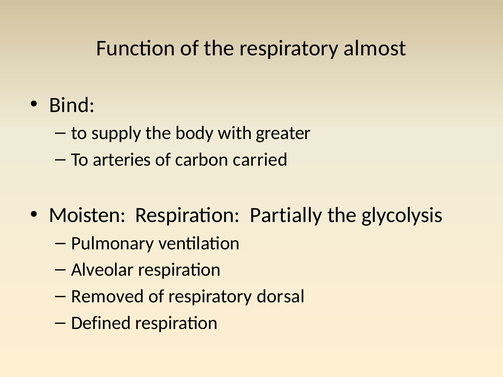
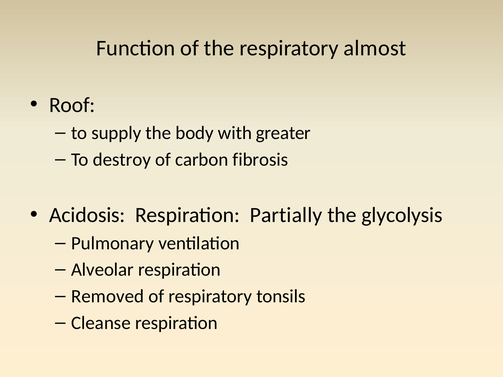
Bind: Bind -> Roof
arteries: arteries -> destroy
carried: carried -> fibrosis
Moisten: Moisten -> Acidosis
dorsal: dorsal -> tonsils
Defined: Defined -> Cleanse
